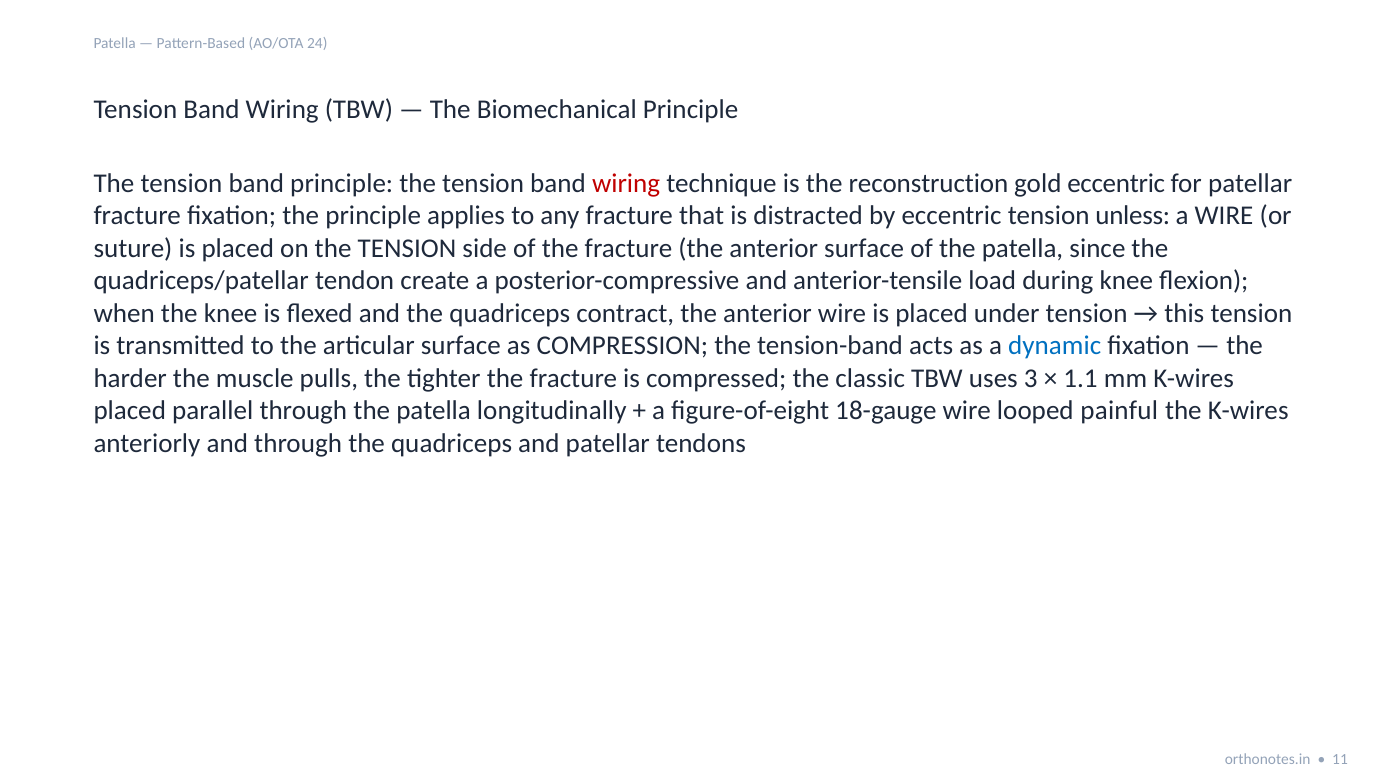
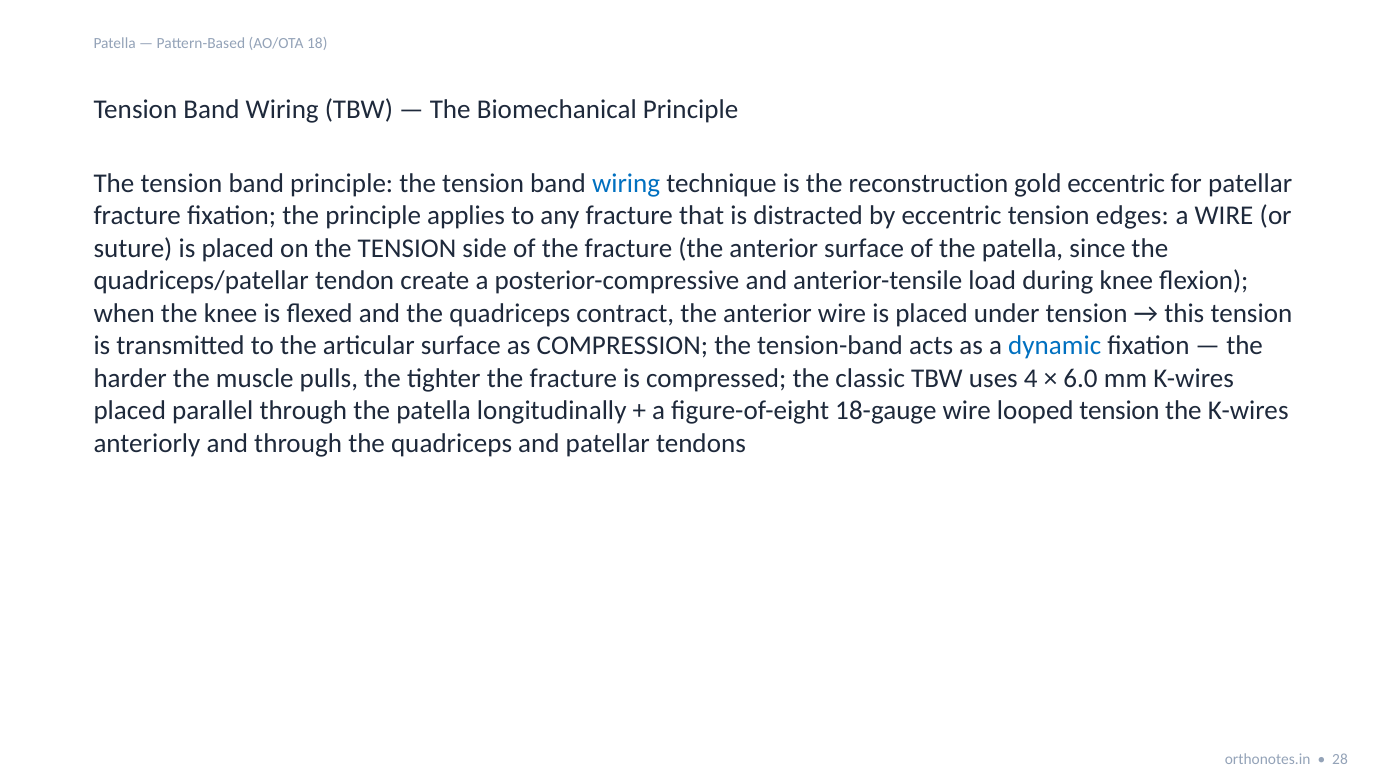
24: 24 -> 18
wiring at (626, 183) colour: red -> blue
unless: unless -> edges
3: 3 -> 4
1.1: 1.1 -> 6.0
looped painful: painful -> tension
11: 11 -> 28
